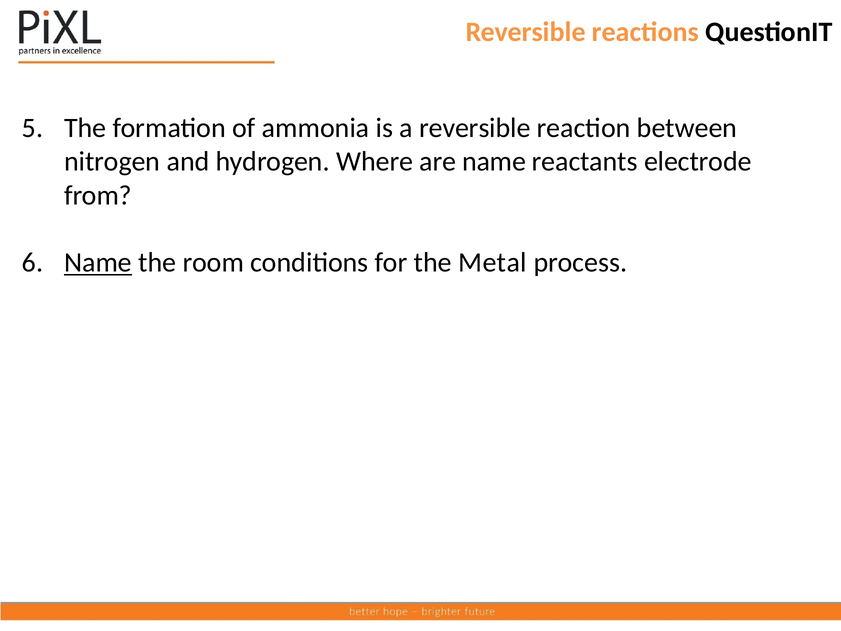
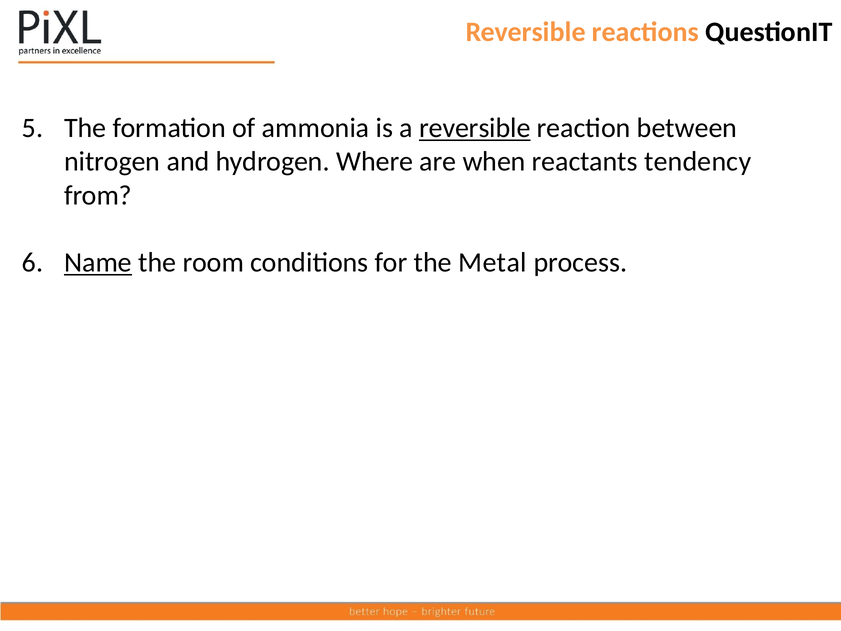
reversible at (475, 128) underline: none -> present
are name: name -> when
electrode: electrode -> tendency
